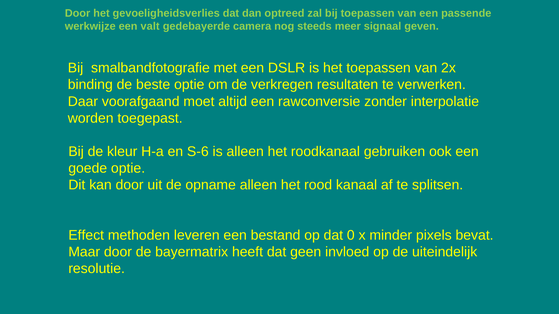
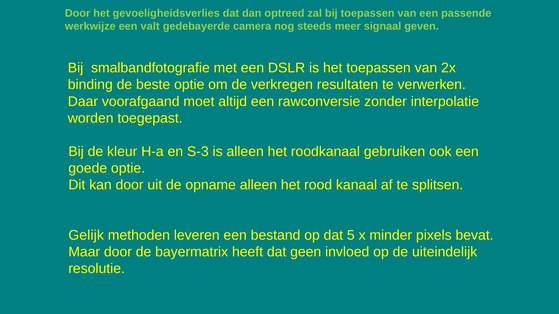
S-6: S-6 -> S-3
Effect: Effect -> Gelijk
0: 0 -> 5
